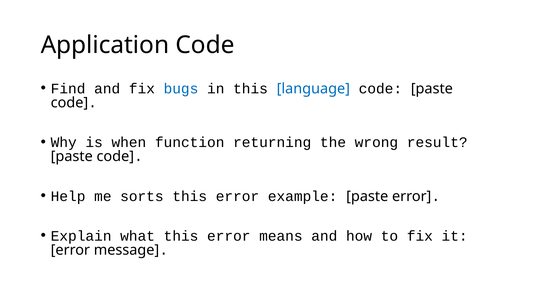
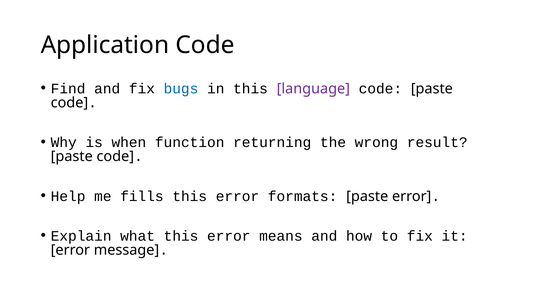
language colour: blue -> purple
sorts: sorts -> fills
example: example -> formats
